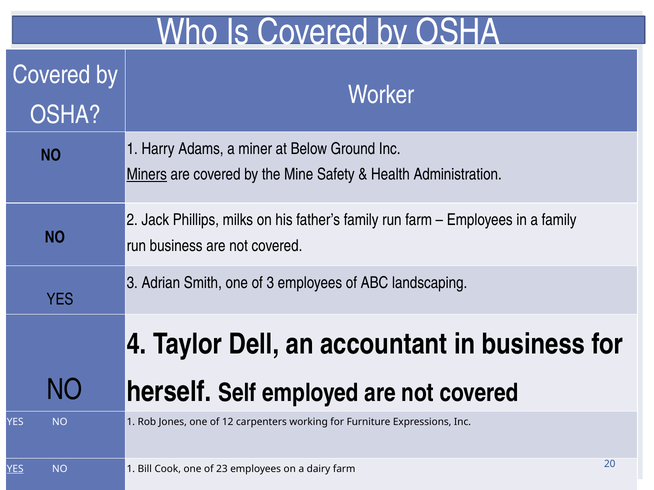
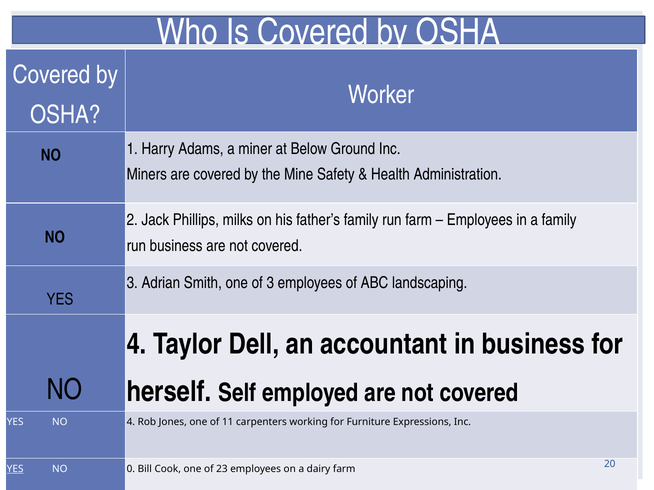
Miners underline: present -> none
1 at (131, 423): 1 -> 4
12: 12 -> 11
1 at (131, 470): 1 -> 0
